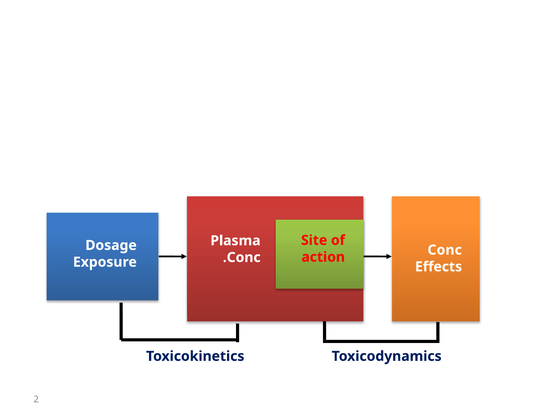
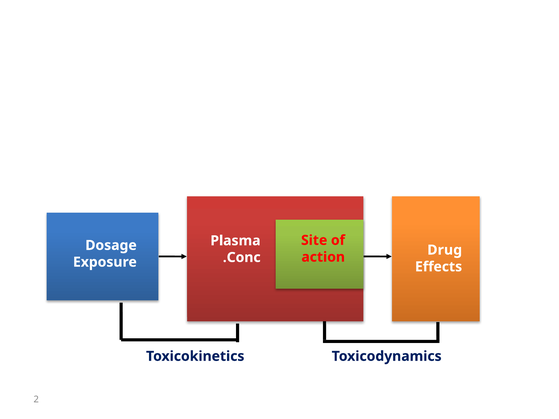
Conc at (445, 250): Conc -> Drug
